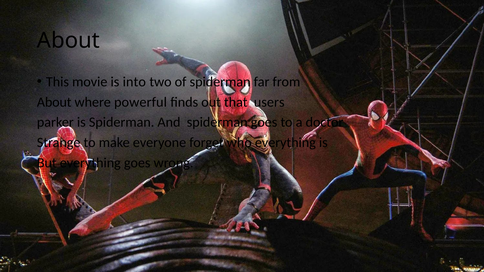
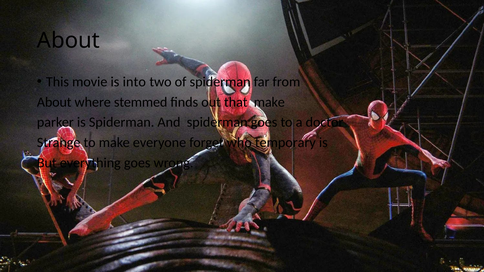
powerful: powerful -> stemmed
that users: users -> make
who everything: everything -> temporary
